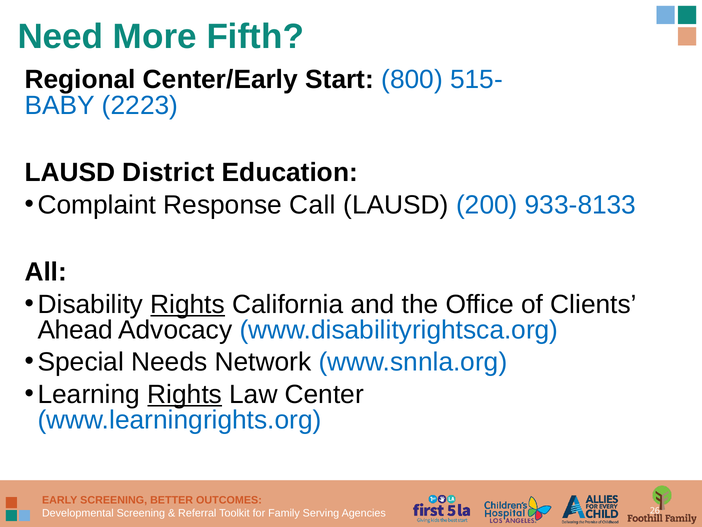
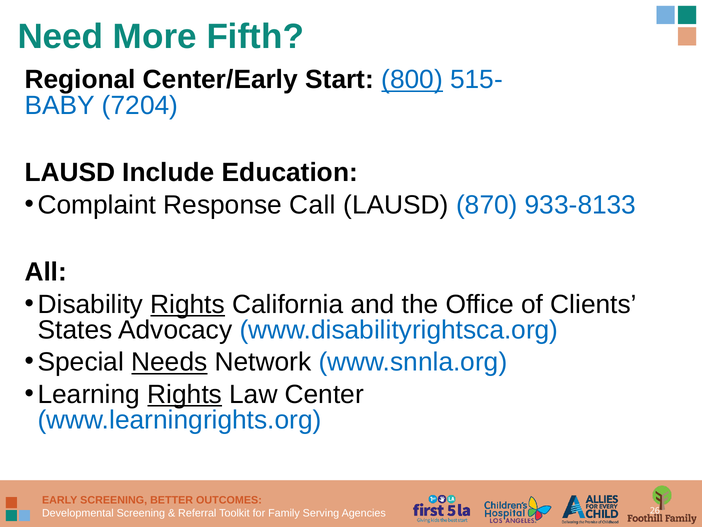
800 underline: none -> present
2223: 2223 -> 7204
District: District -> Include
200: 200 -> 870
Ahead: Ahead -> States
Needs underline: none -> present
